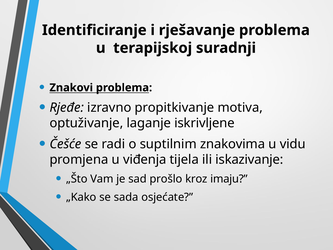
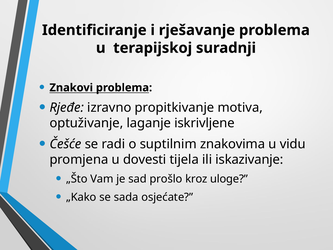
viđenja: viđenja -> dovesti
imaju: imaju -> uloge
